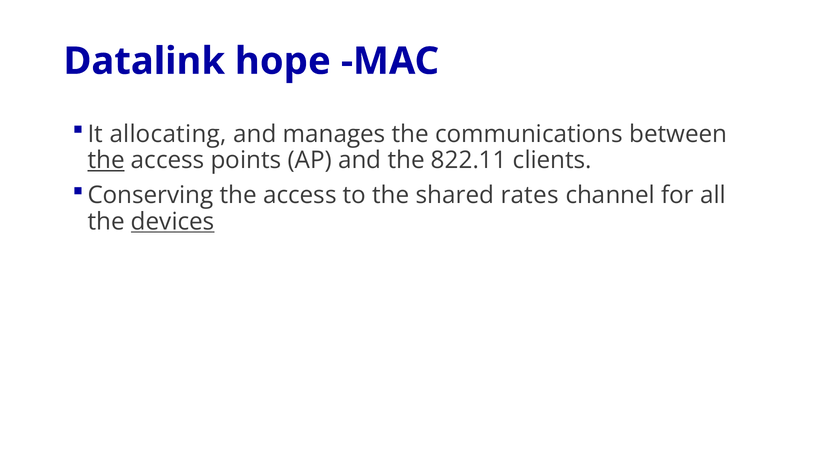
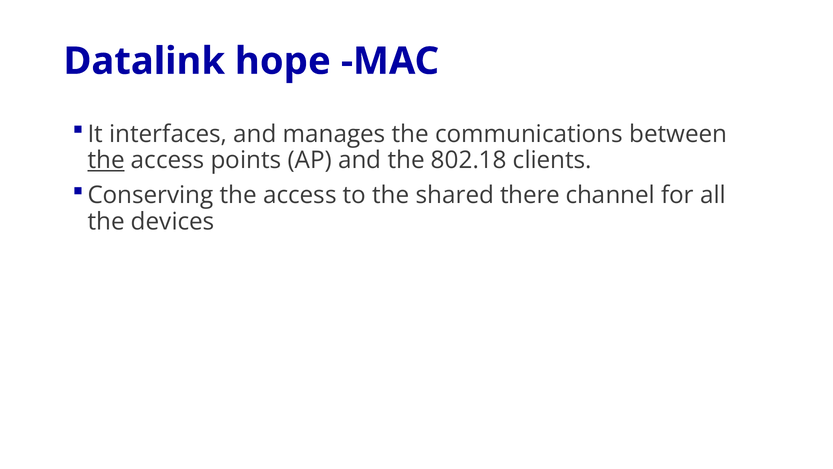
allocating: allocating -> interfaces
822.11: 822.11 -> 802.18
rates: rates -> there
devices underline: present -> none
